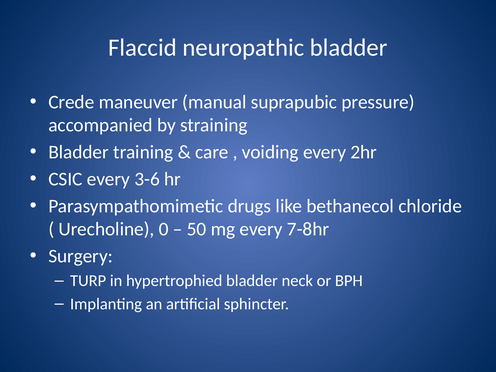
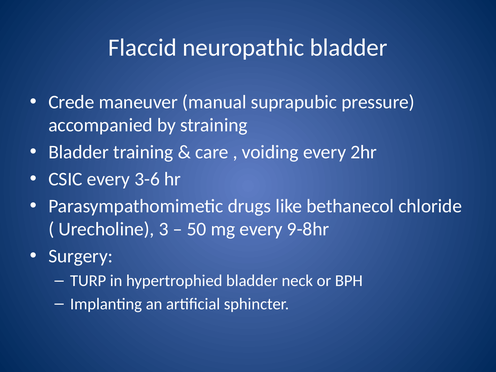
0: 0 -> 3
7-8hr: 7-8hr -> 9-8hr
